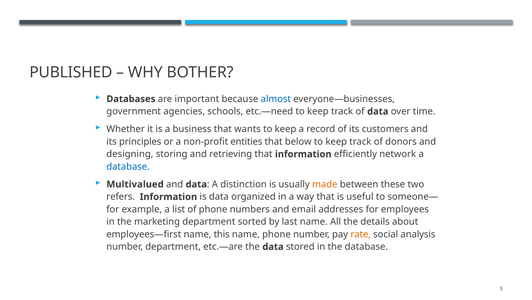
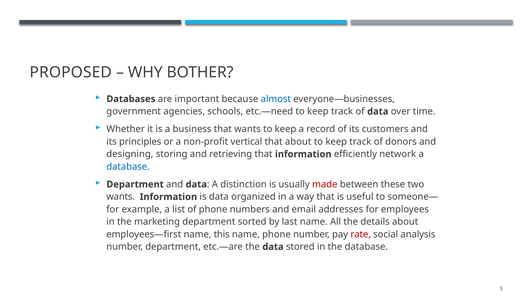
PUBLISHED: PUBLISHED -> PROPOSED
entities: entities -> vertical
that below: below -> about
Multivalued at (135, 184): Multivalued -> Department
made colour: orange -> red
refers at (121, 196): refers -> wants
rate colour: orange -> red
